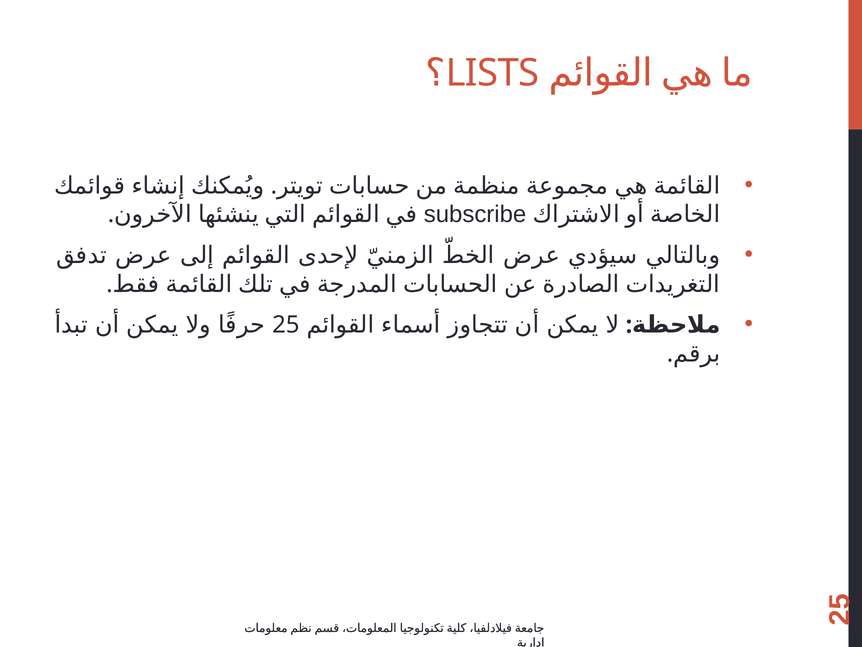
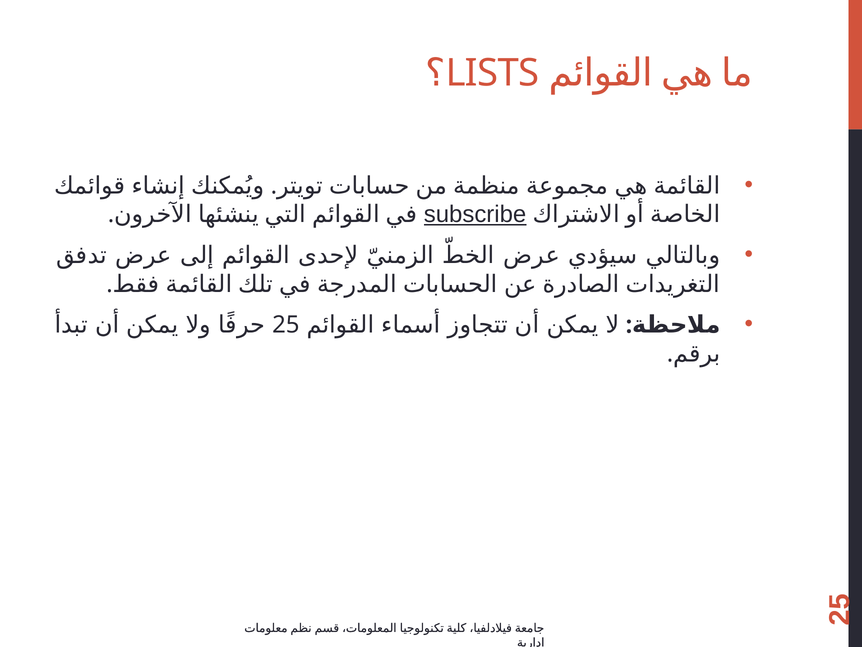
subscribe underline: none -> present
